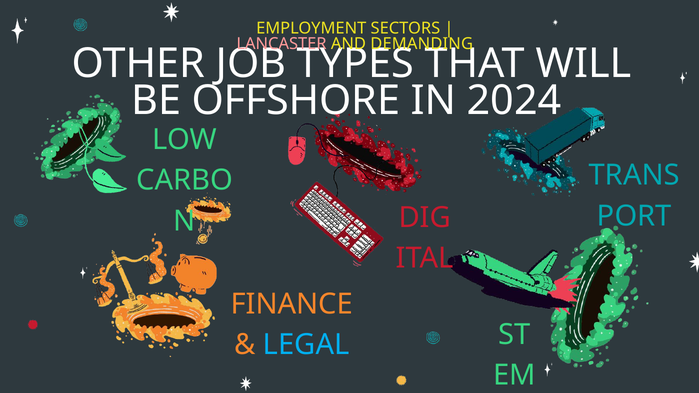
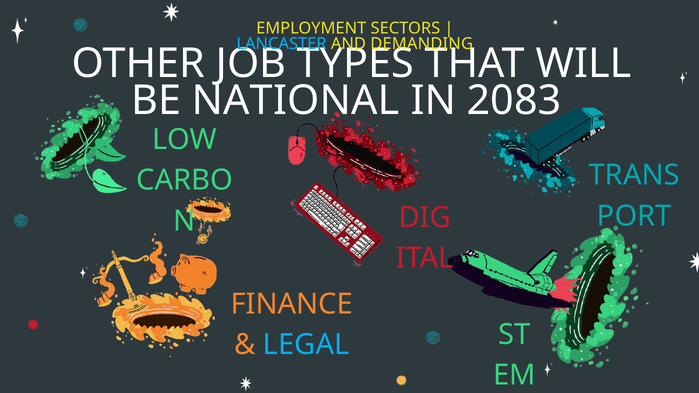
LANCASTER colour: pink -> light blue
OFFSHORE: OFFSHORE -> NATIONAL
2024: 2024 -> 2083
